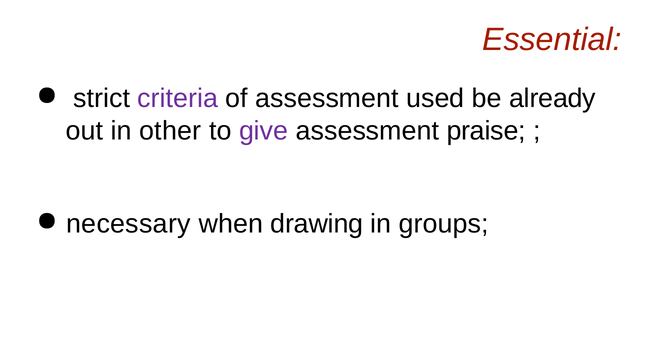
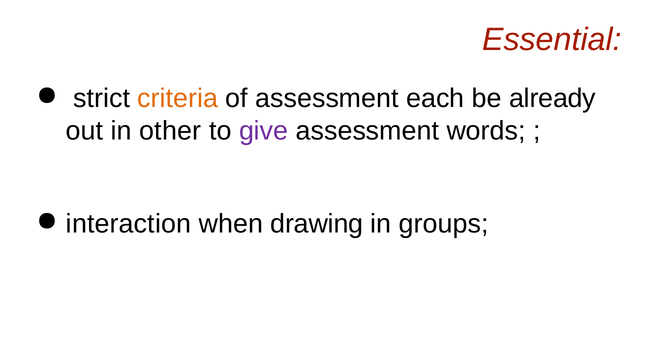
criteria colour: purple -> orange
used: used -> each
praise: praise -> words
necessary: necessary -> interaction
